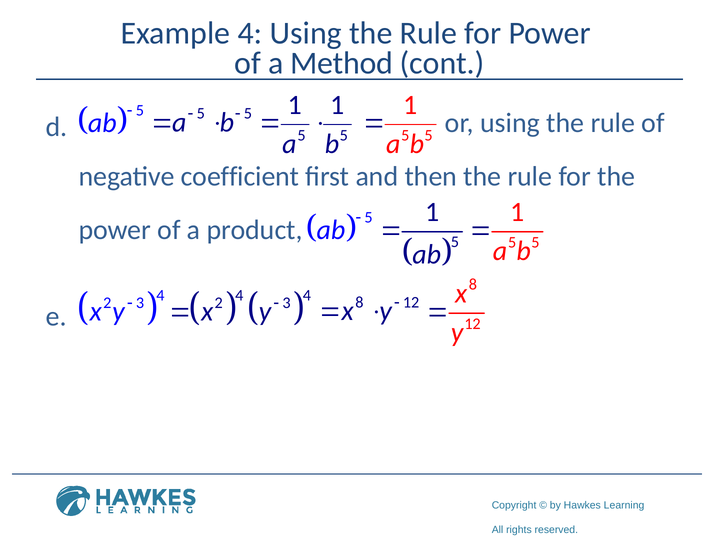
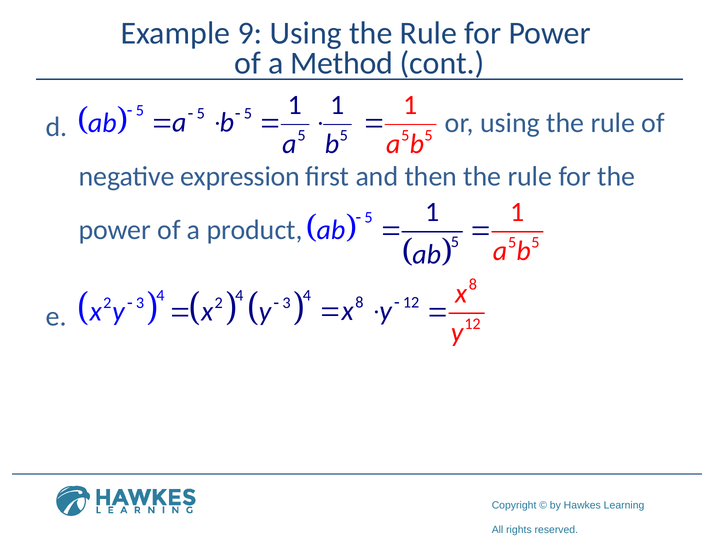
Example 4: 4 -> 9
coefficient: coefficient -> expression
